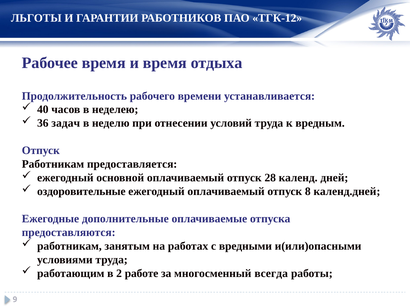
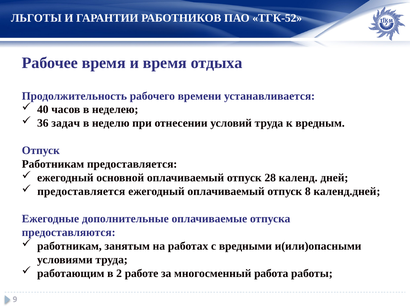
ТГК-12: ТГК-12 -> ТГК-52
оздоровительные at (81, 192): оздоровительные -> предоставляется
всегда: всегда -> работа
